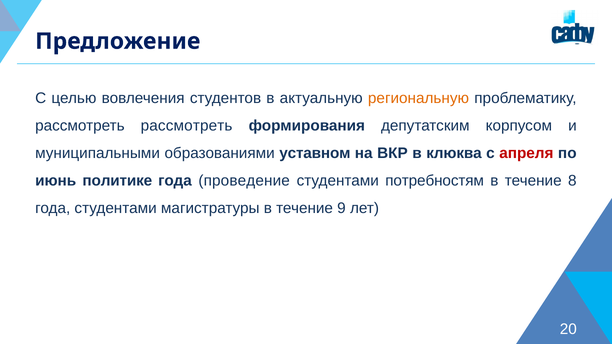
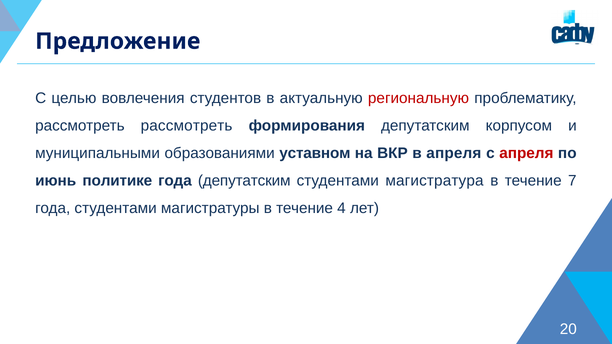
региональную colour: orange -> red
в клюква: клюква -> апреля
года проведение: проведение -> депутатским
потребностям: потребностям -> магистратура
8: 8 -> 7
9: 9 -> 4
